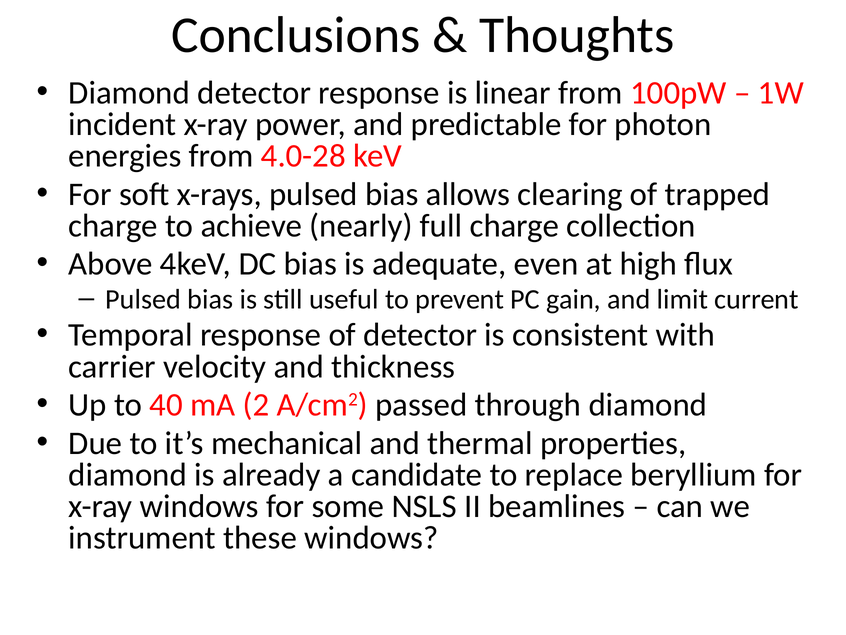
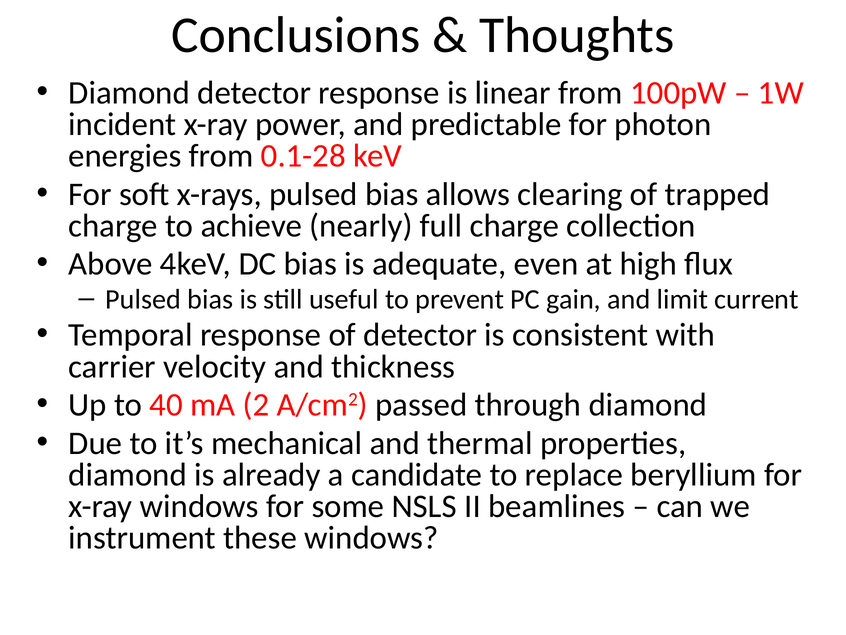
4.0-28: 4.0-28 -> 0.1-28
